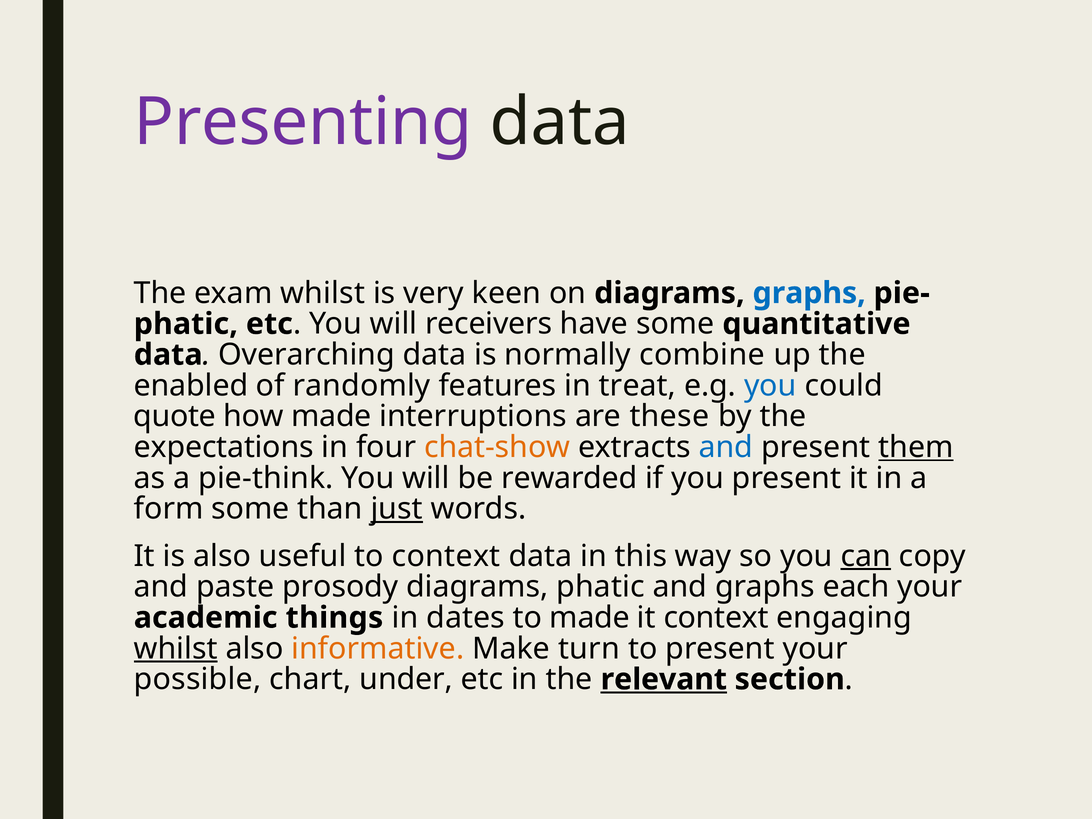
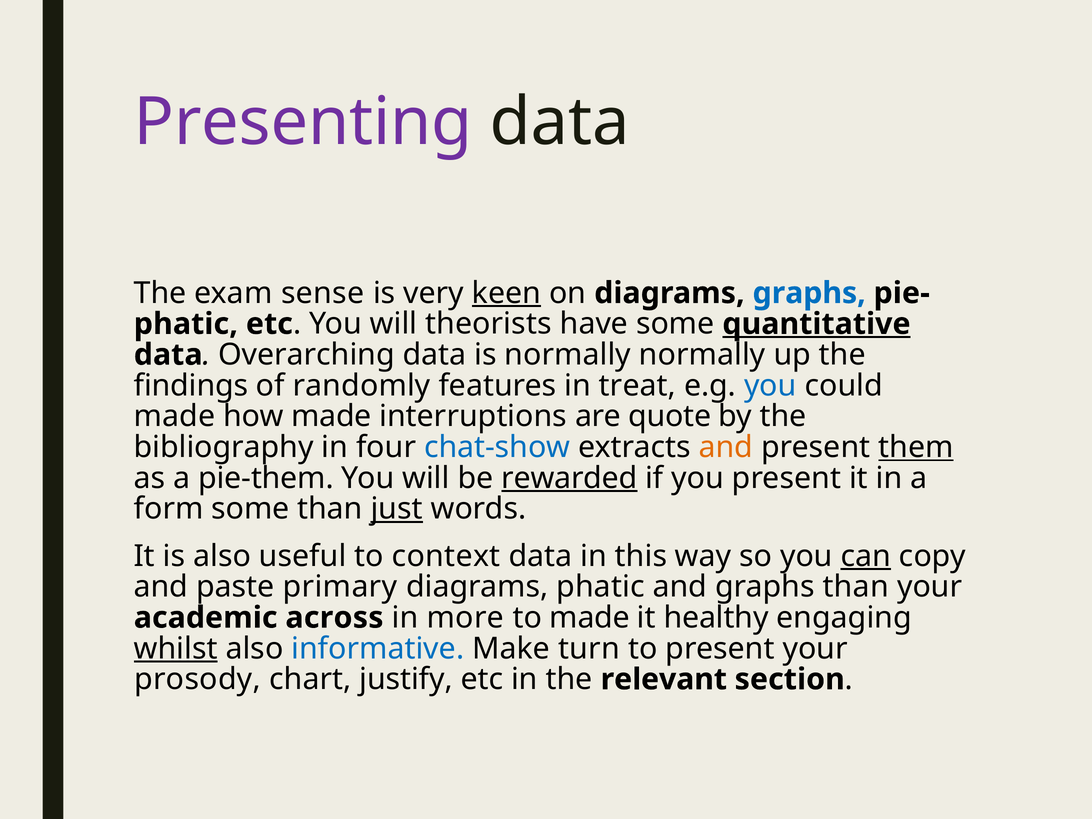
exam whilst: whilst -> sense
keen underline: none -> present
receivers: receivers -> theorists
quantitative underline: none -> present
normally combine: combine -> normally
enabled: enabled -> findings
quote at (175, 416): quote -> made
these: these -> quote
expectations: expectations -> bibliography
chat-show colour: orange -> blue
and at (726, 447) colour: blue -> orange
pie-think: pie-think -> pie-them
rewarded underline: none -> present
prosody: prosody -> primary
graphs each: each -> than
things: things -> across
dates: dates -> more
it context: context -> healthy
informative colour: orange -> blue
possible: possible -> prosody
under: under -> justify
relevant underline: present -> none
